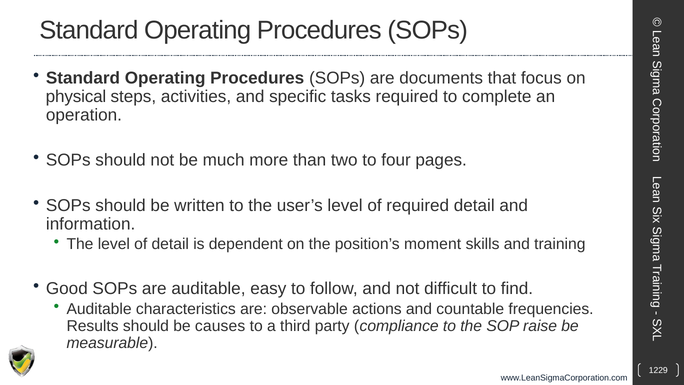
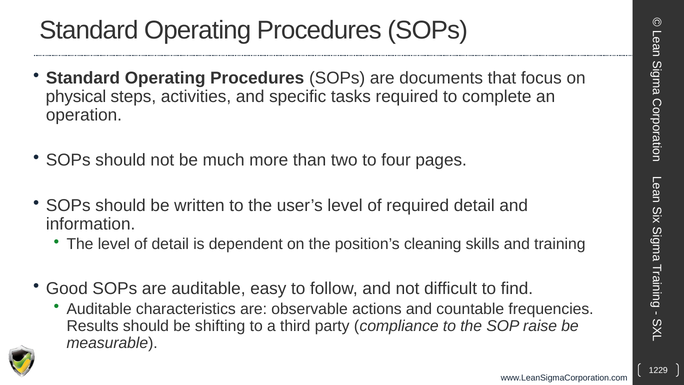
moment: moment -> cleaning
causes: causes -> shifting
